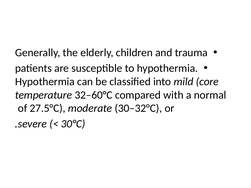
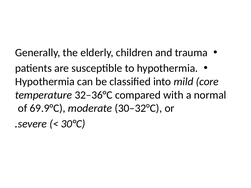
32–60°C: 32–60°C -> 32–36°C
27.5°C: 27.5°C -> 69.9°C
